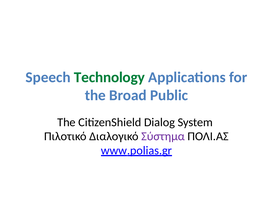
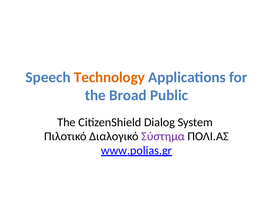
Technology colour: green -> orange
